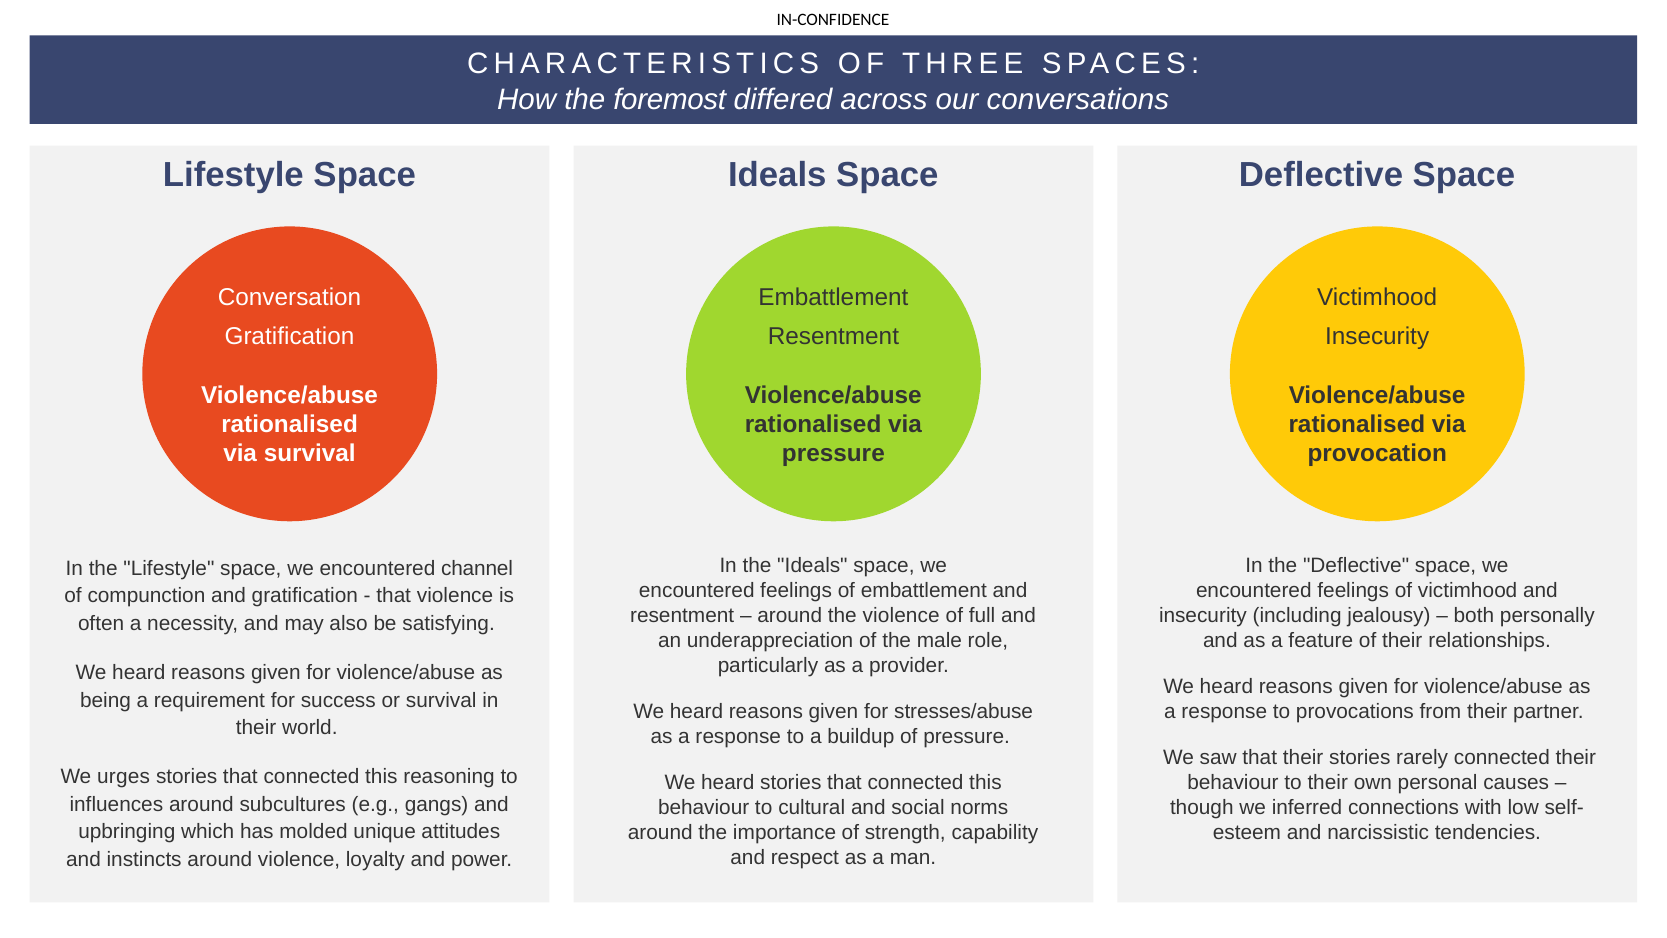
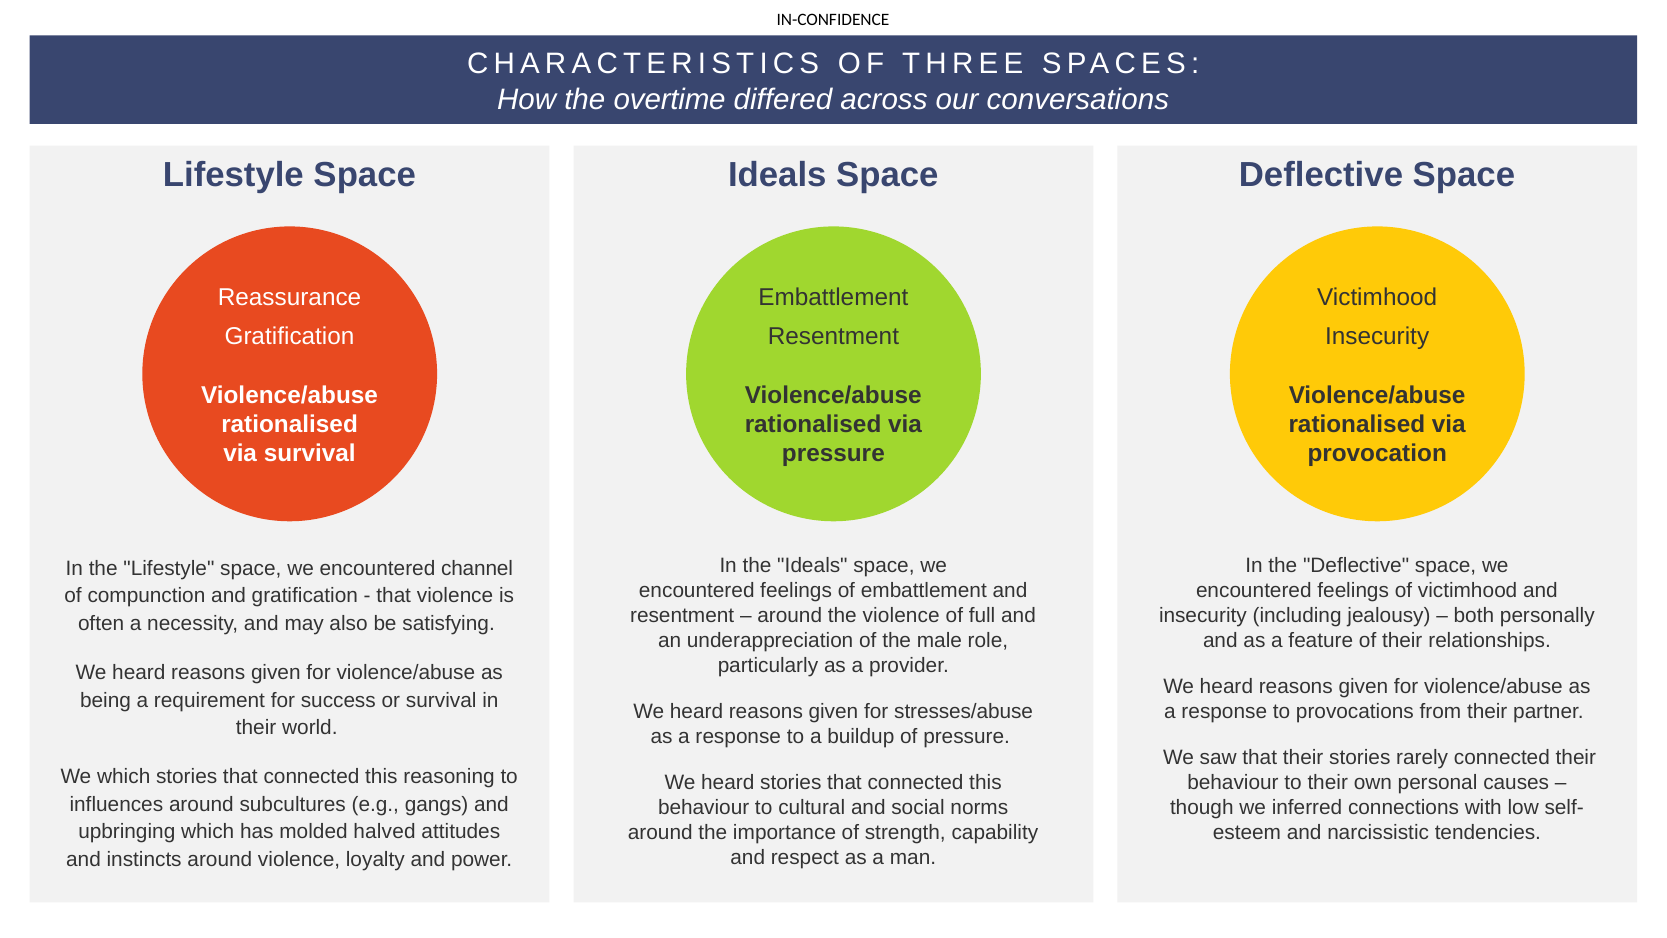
foremost: foremost -> overtime
Conversation: Conversation -> Reassurance
We urges: urges -> which
unique: unique -> halved
